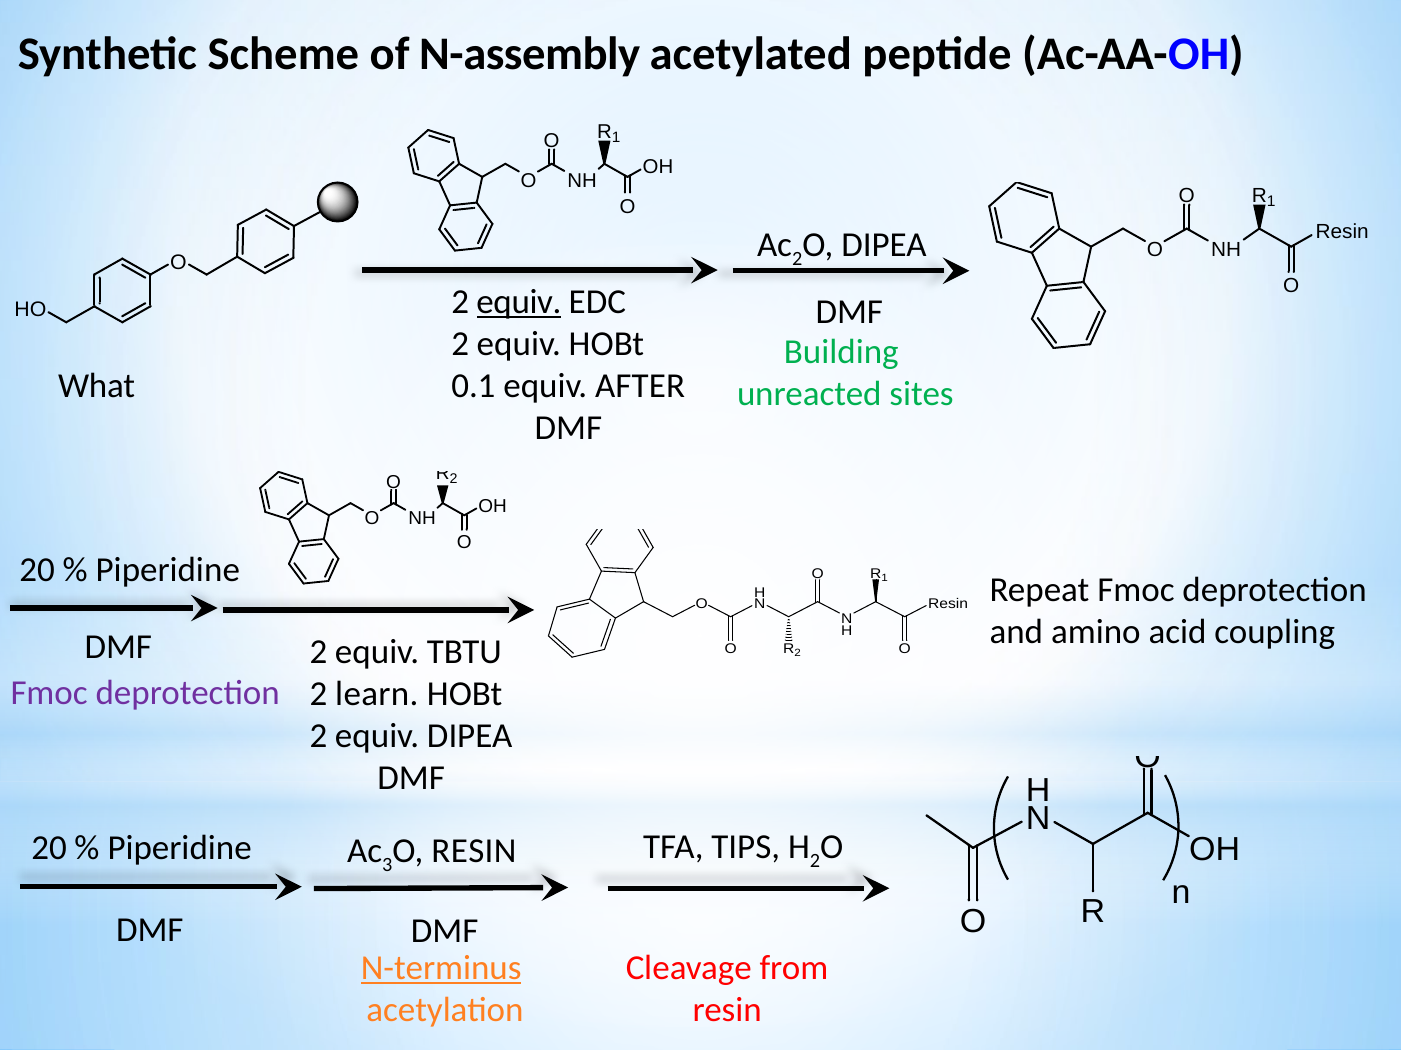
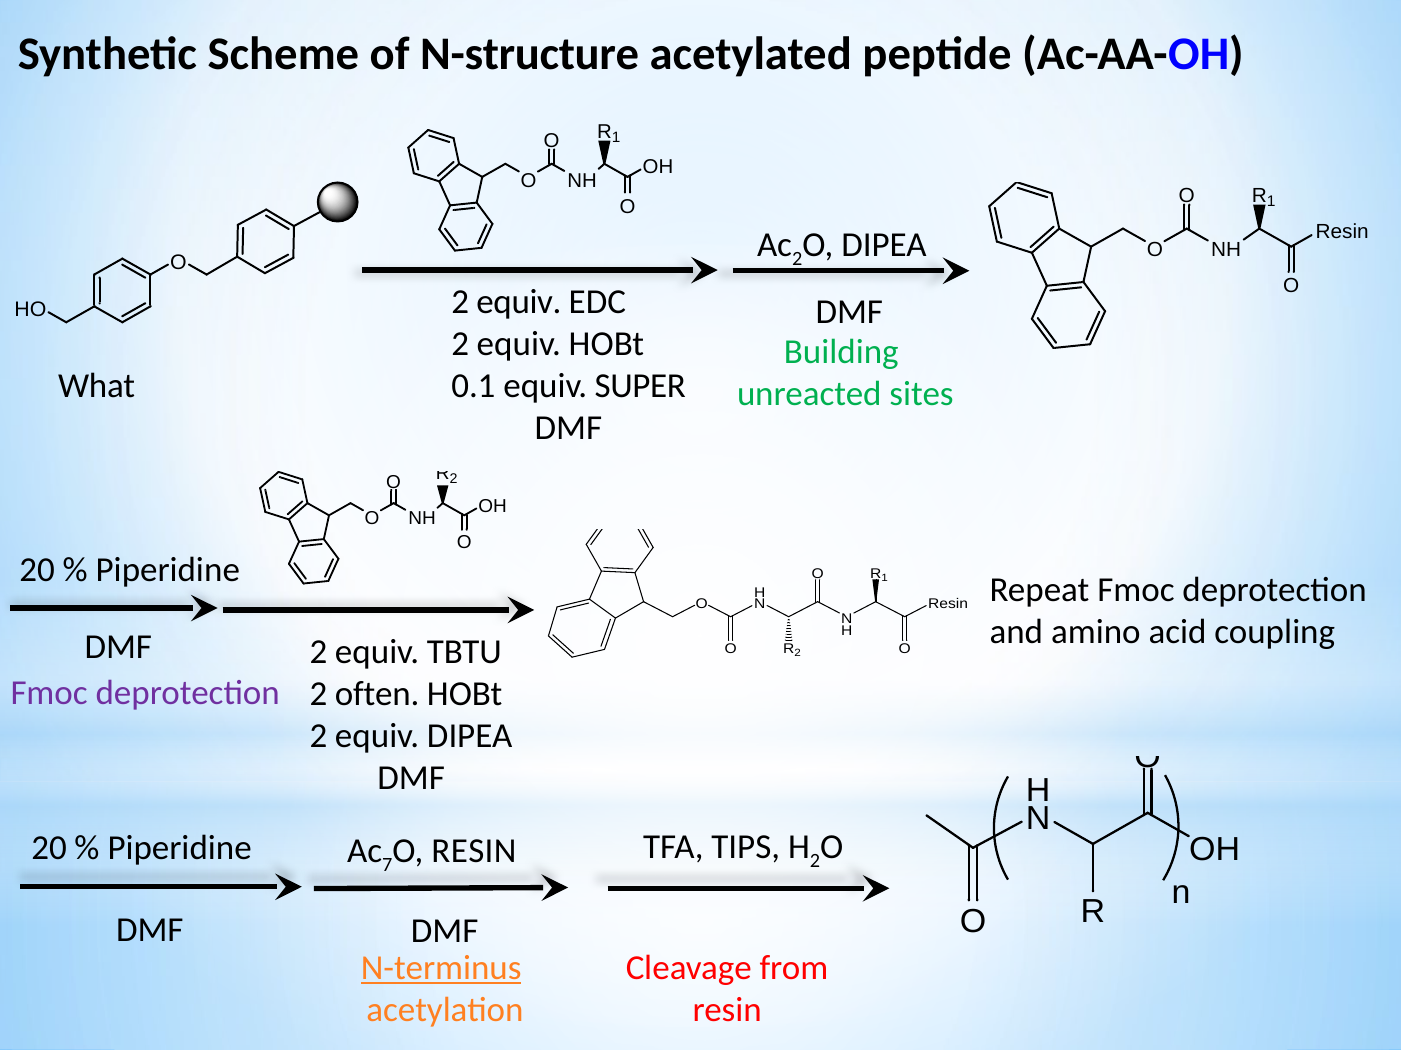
N-assembly: N-assembly -> N-structure
equiv at (519, 303) underline: present -> none
AFTER: AFTER -> SUPER
learn: learn -> often
3: 3 -> 7
